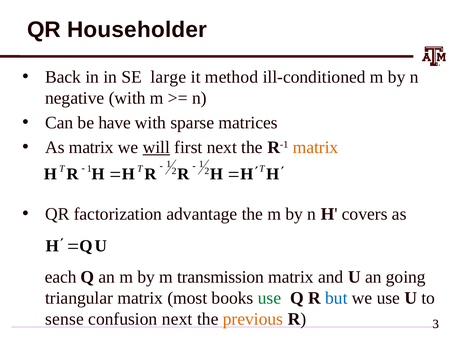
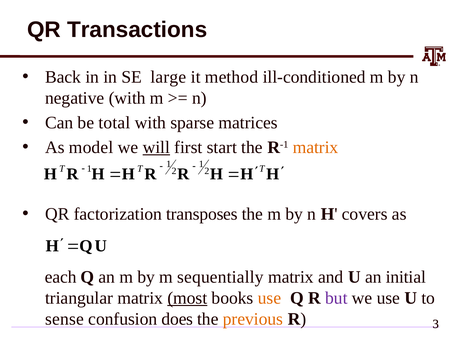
Householder: Householder -> Transactions
have: have -> total
As matrix: matrix -> model
first next: next -> start
advantage: advantage -> transposes
transmission: transmission -> sequentially
going: going -> initial
most underline: none -> present
use at (269, 298) colour: green -> orange
but colour: blue -> purple
confusion next: next -> does
